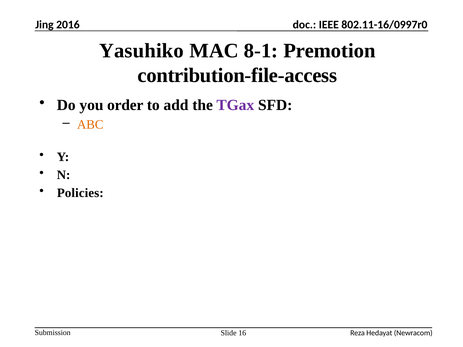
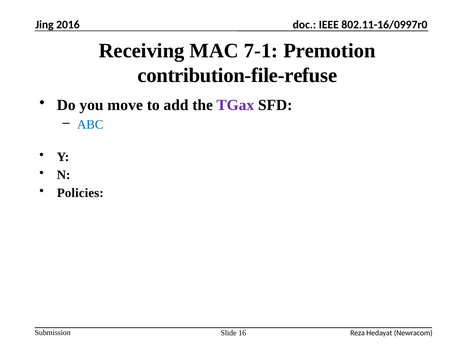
Yasuhiko: Yasuhiko -> Receiving
8-1: 8-1 -> 7-1
contribution-file-access: contribution-file-access -> contribution-file-refuse
order: order -> move
ABC colour: orange -> blue
